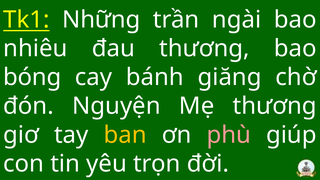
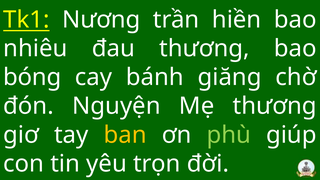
Những: Những -> Nương
ngài: ngài -> hiền
phù colour: pink -> light green
